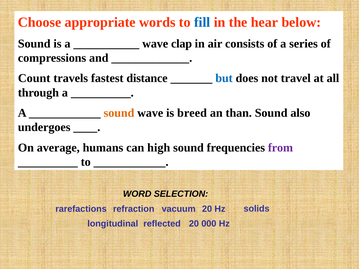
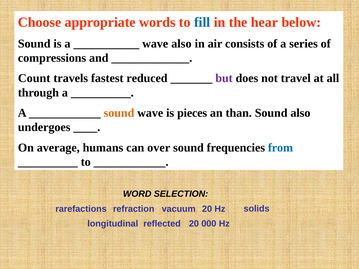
wave clap: clap -> also
distance: distance -> reduced
but colour: blue -> purple
breed: breed -> pieces
high: high -> over
from colour: purple -> blue
